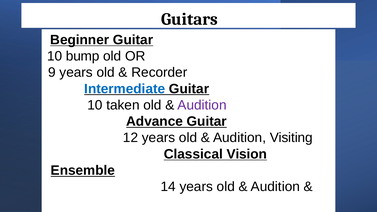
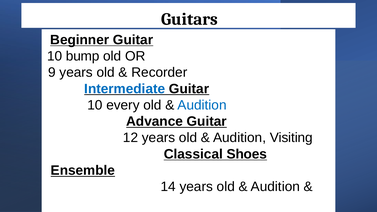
taken: taken -> every
Audition at (202, 105) colour: purple -> blue
Vision: Vision -> Shoes
